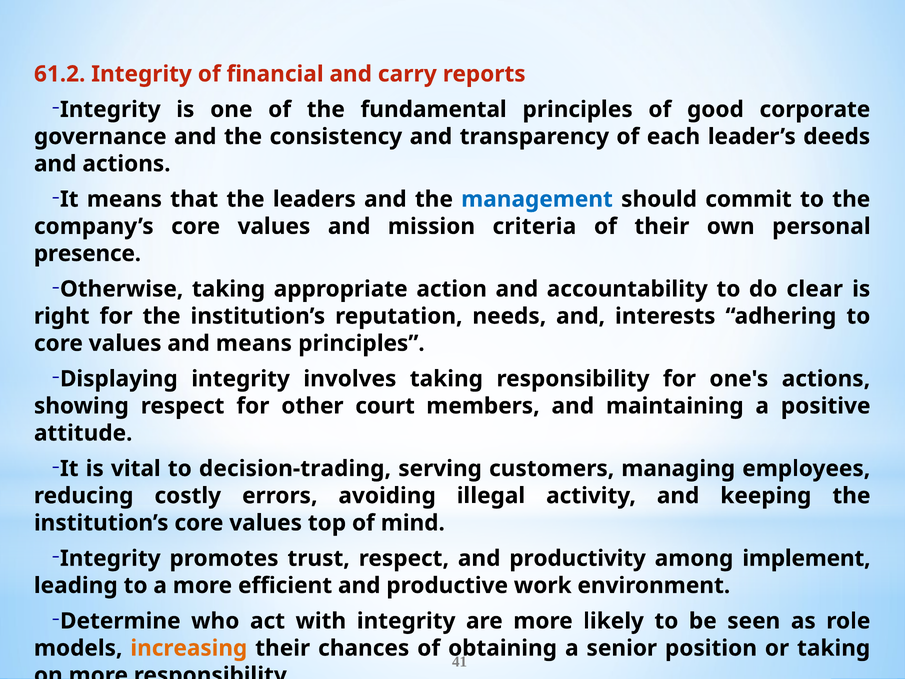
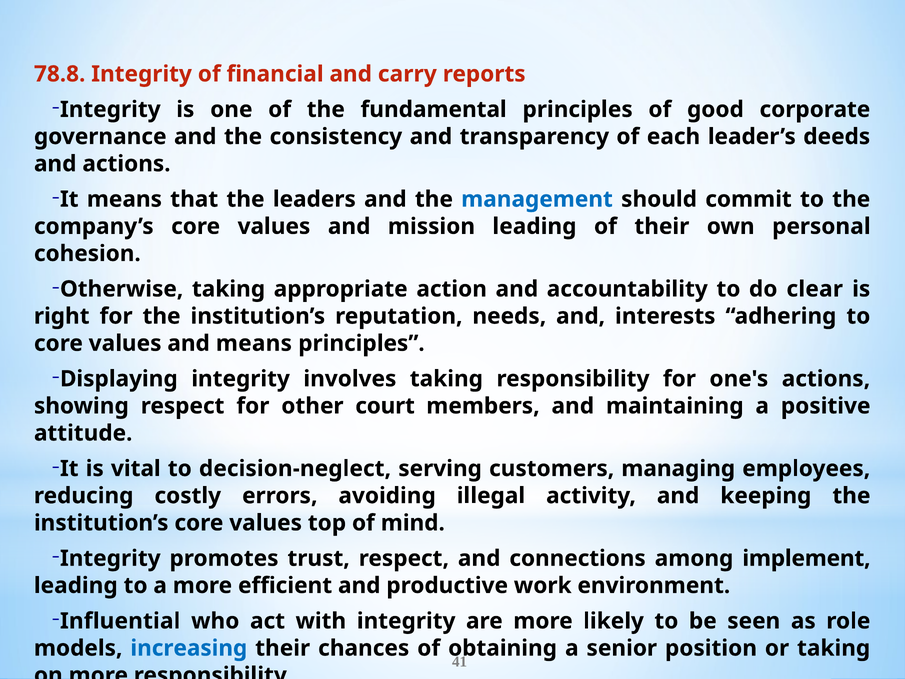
61.2: 61.2 -> 78.8
mission criteria: criteria -> leading
presence: presence -> cohesion
decision-trading: decision-trading -> decision-neglect
productivity: productivity -> connections
Determine: Determine -> Influential
increasing colour: orange -> blue
